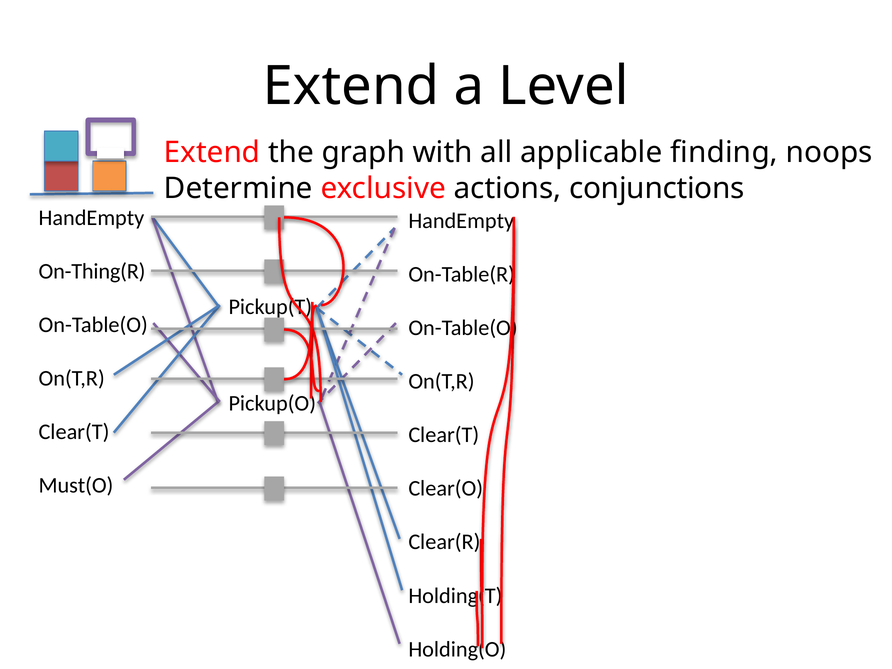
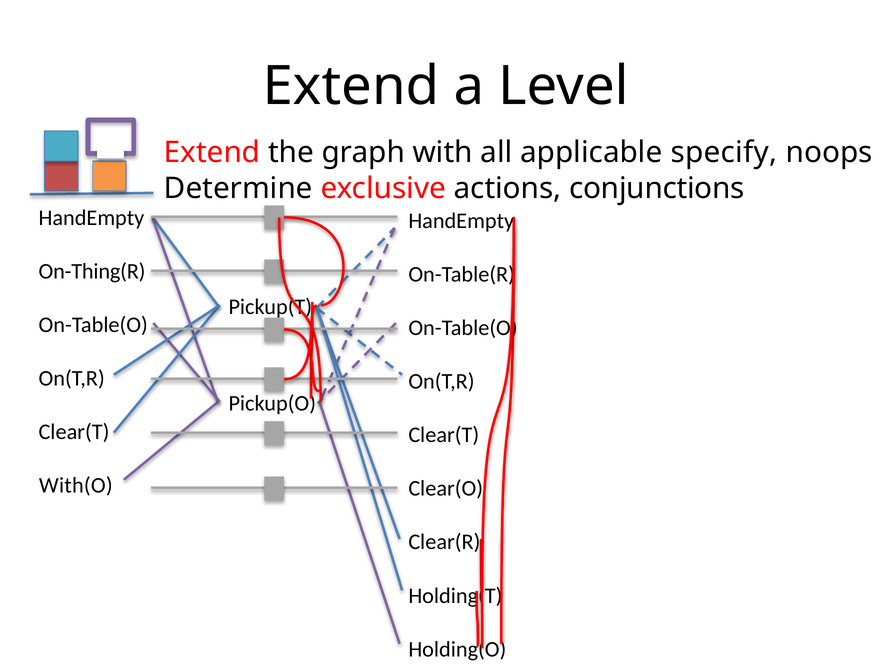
finding: finding -> specify
Must(O: Must(O -> With(O
